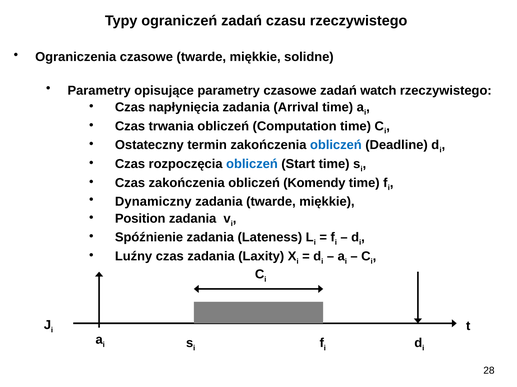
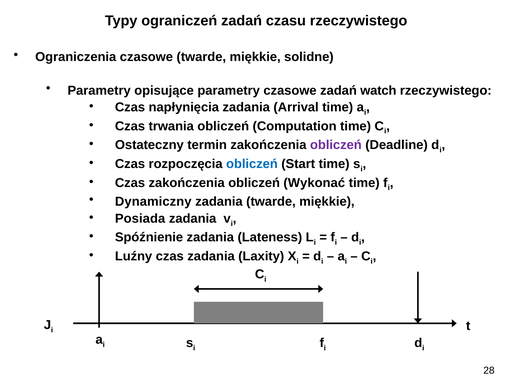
obliczeń at (336, 145) colour: blue -> purple
Komendy: Komendy -> Wykonać
Position: Position -> Posiada
